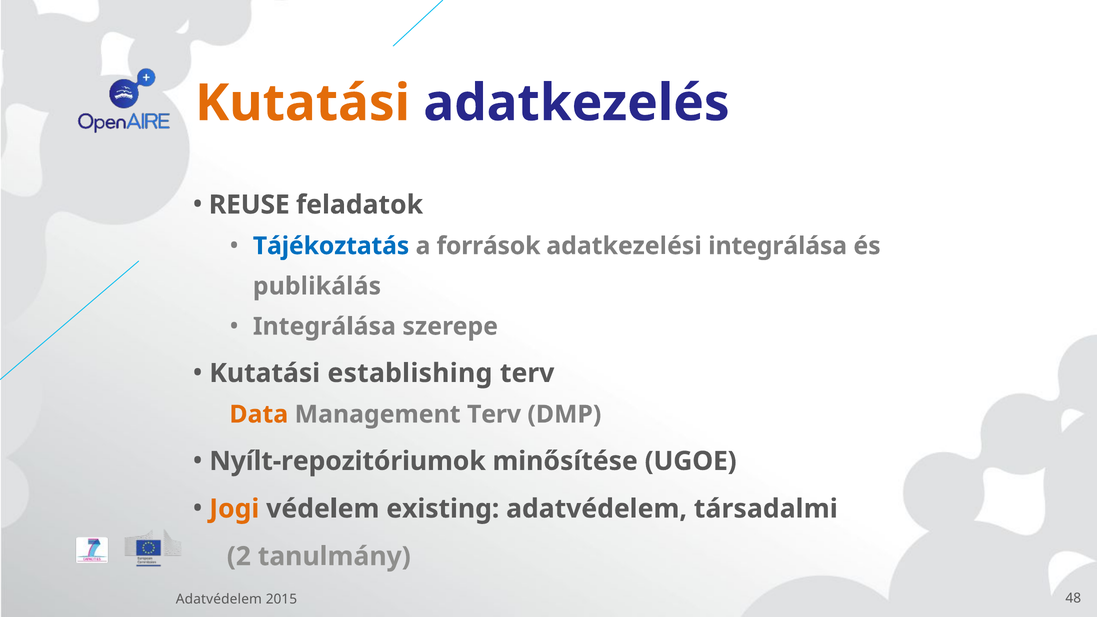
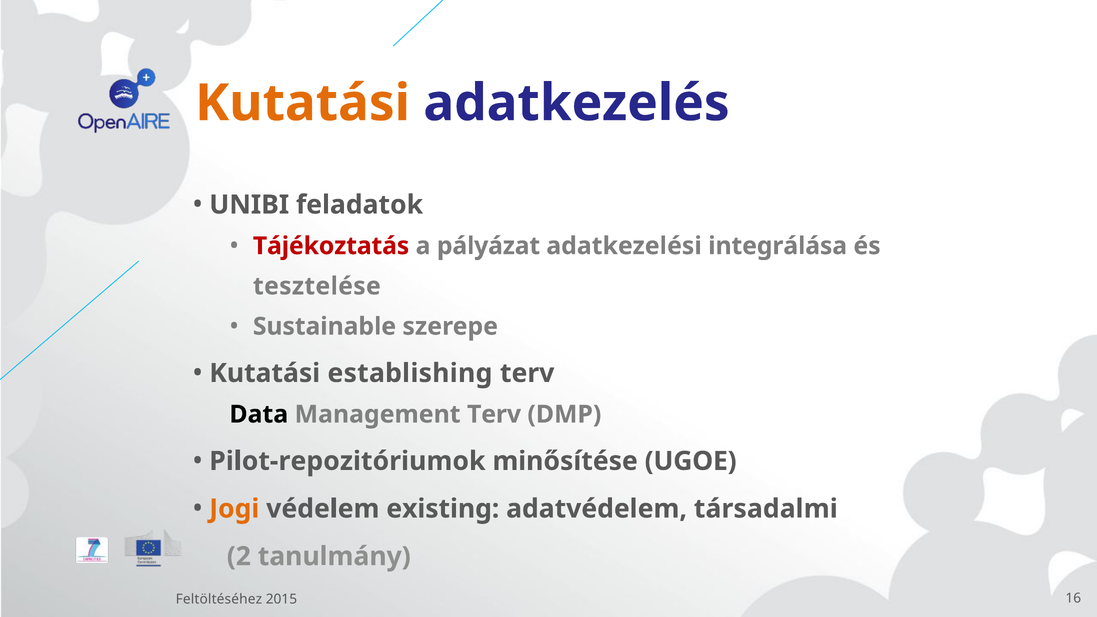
REUSE: REUSE -> UNIBI
Tájékoztatás colour: blue -> red
források: források -> pályázat
publikálás: publikálás -> tesztelése
Integrálása at (324, 326): Integrálása -> Sustainable
Data colour: orange -> black
Nyílt-repozitóriumok: Nyílt-repozitóriumok -> Pilot-repozitóriumok
Adatvédelem at (219, 599): Adatvédelem -> Feltöltéséhez
48: 48 -> 16
